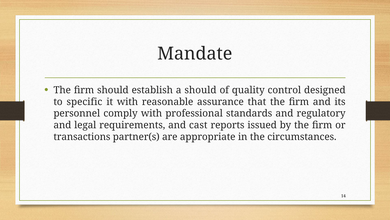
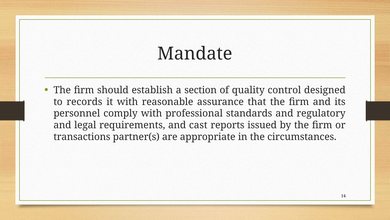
a should: should -> section
specific: specific -> records
